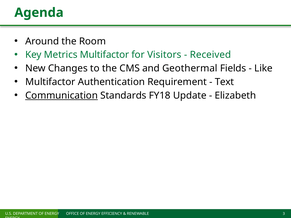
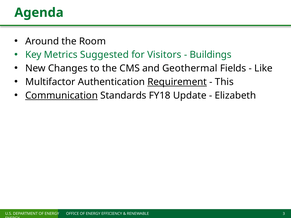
Metrics Multifactor: Multifactor -> Suggested
Received: Received -> Buildings
Requirement underline: none -> present
Text: Text -> This
